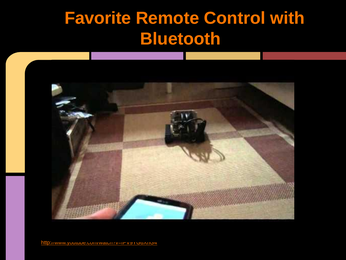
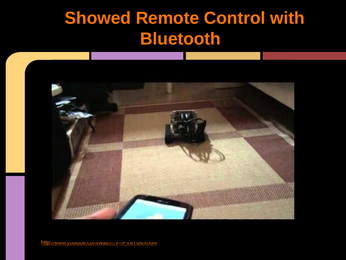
Favorite: Favorite -> Showed
